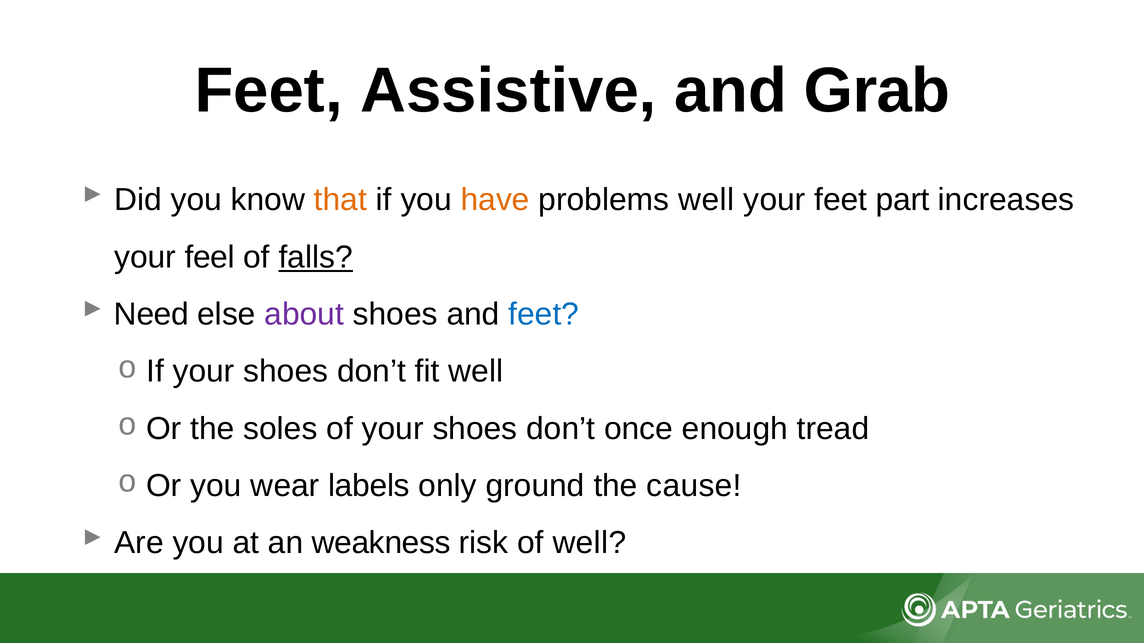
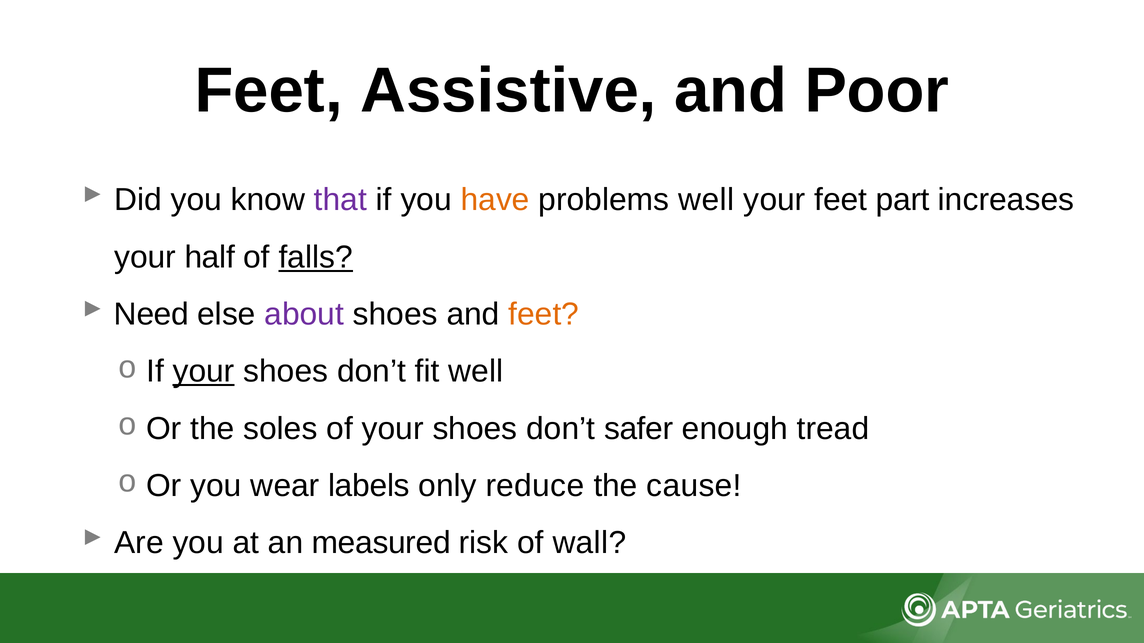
Grab: Grab -> Poor
that colour: orange -> purple
feel: feel -> half
feet at (544, 315) colour: blue -> orange
your at (204, 372) underline: none -> present
once: once -> safer
ground: ground -> reduce
weakness: weakness -> measured
of well: well -> wall
